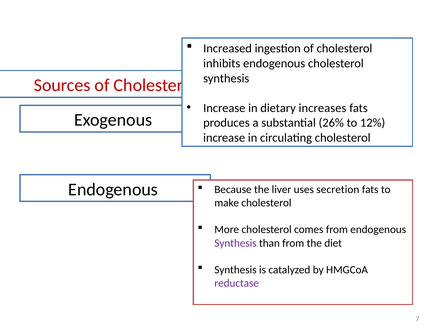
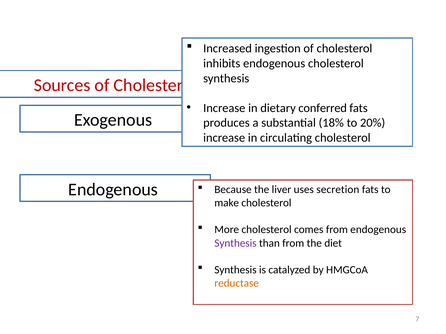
increases: increases -> conferred
26%: 26% -> 18%
12%: 12% -> 20%
reductase colour: purple -> orange
